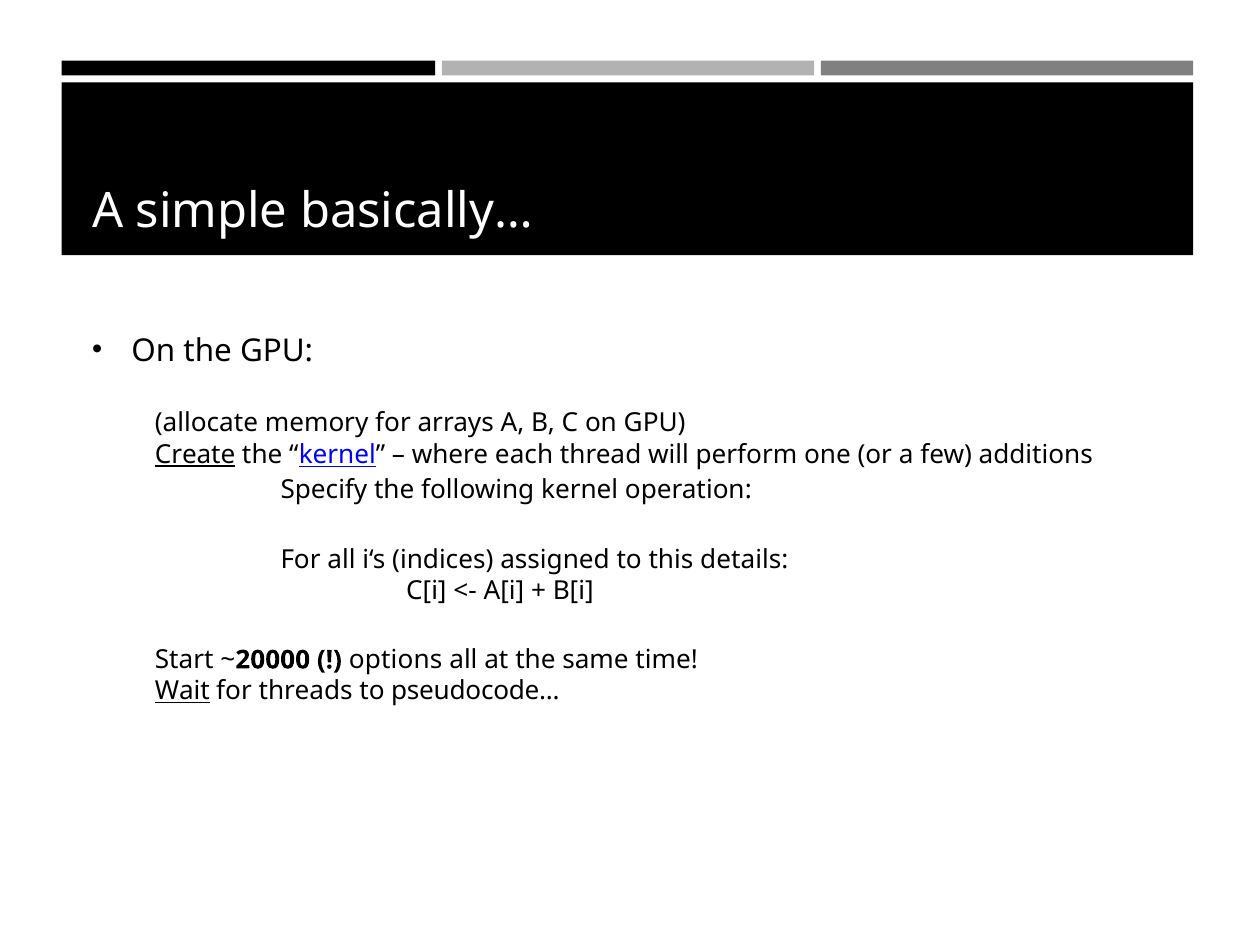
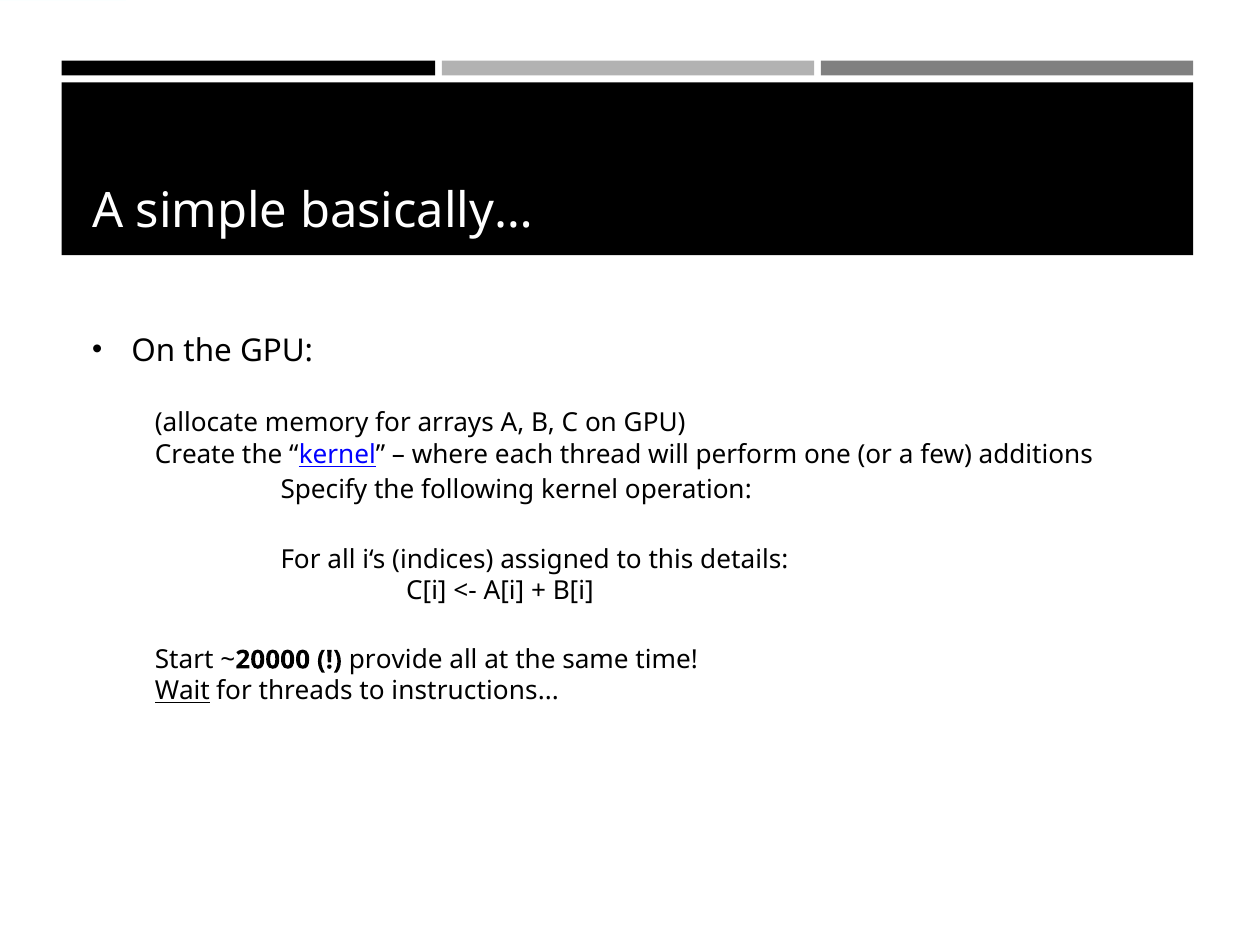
Create underline: present -> none
options: options -> provide
pseudocode: pseudocode -> instructions
